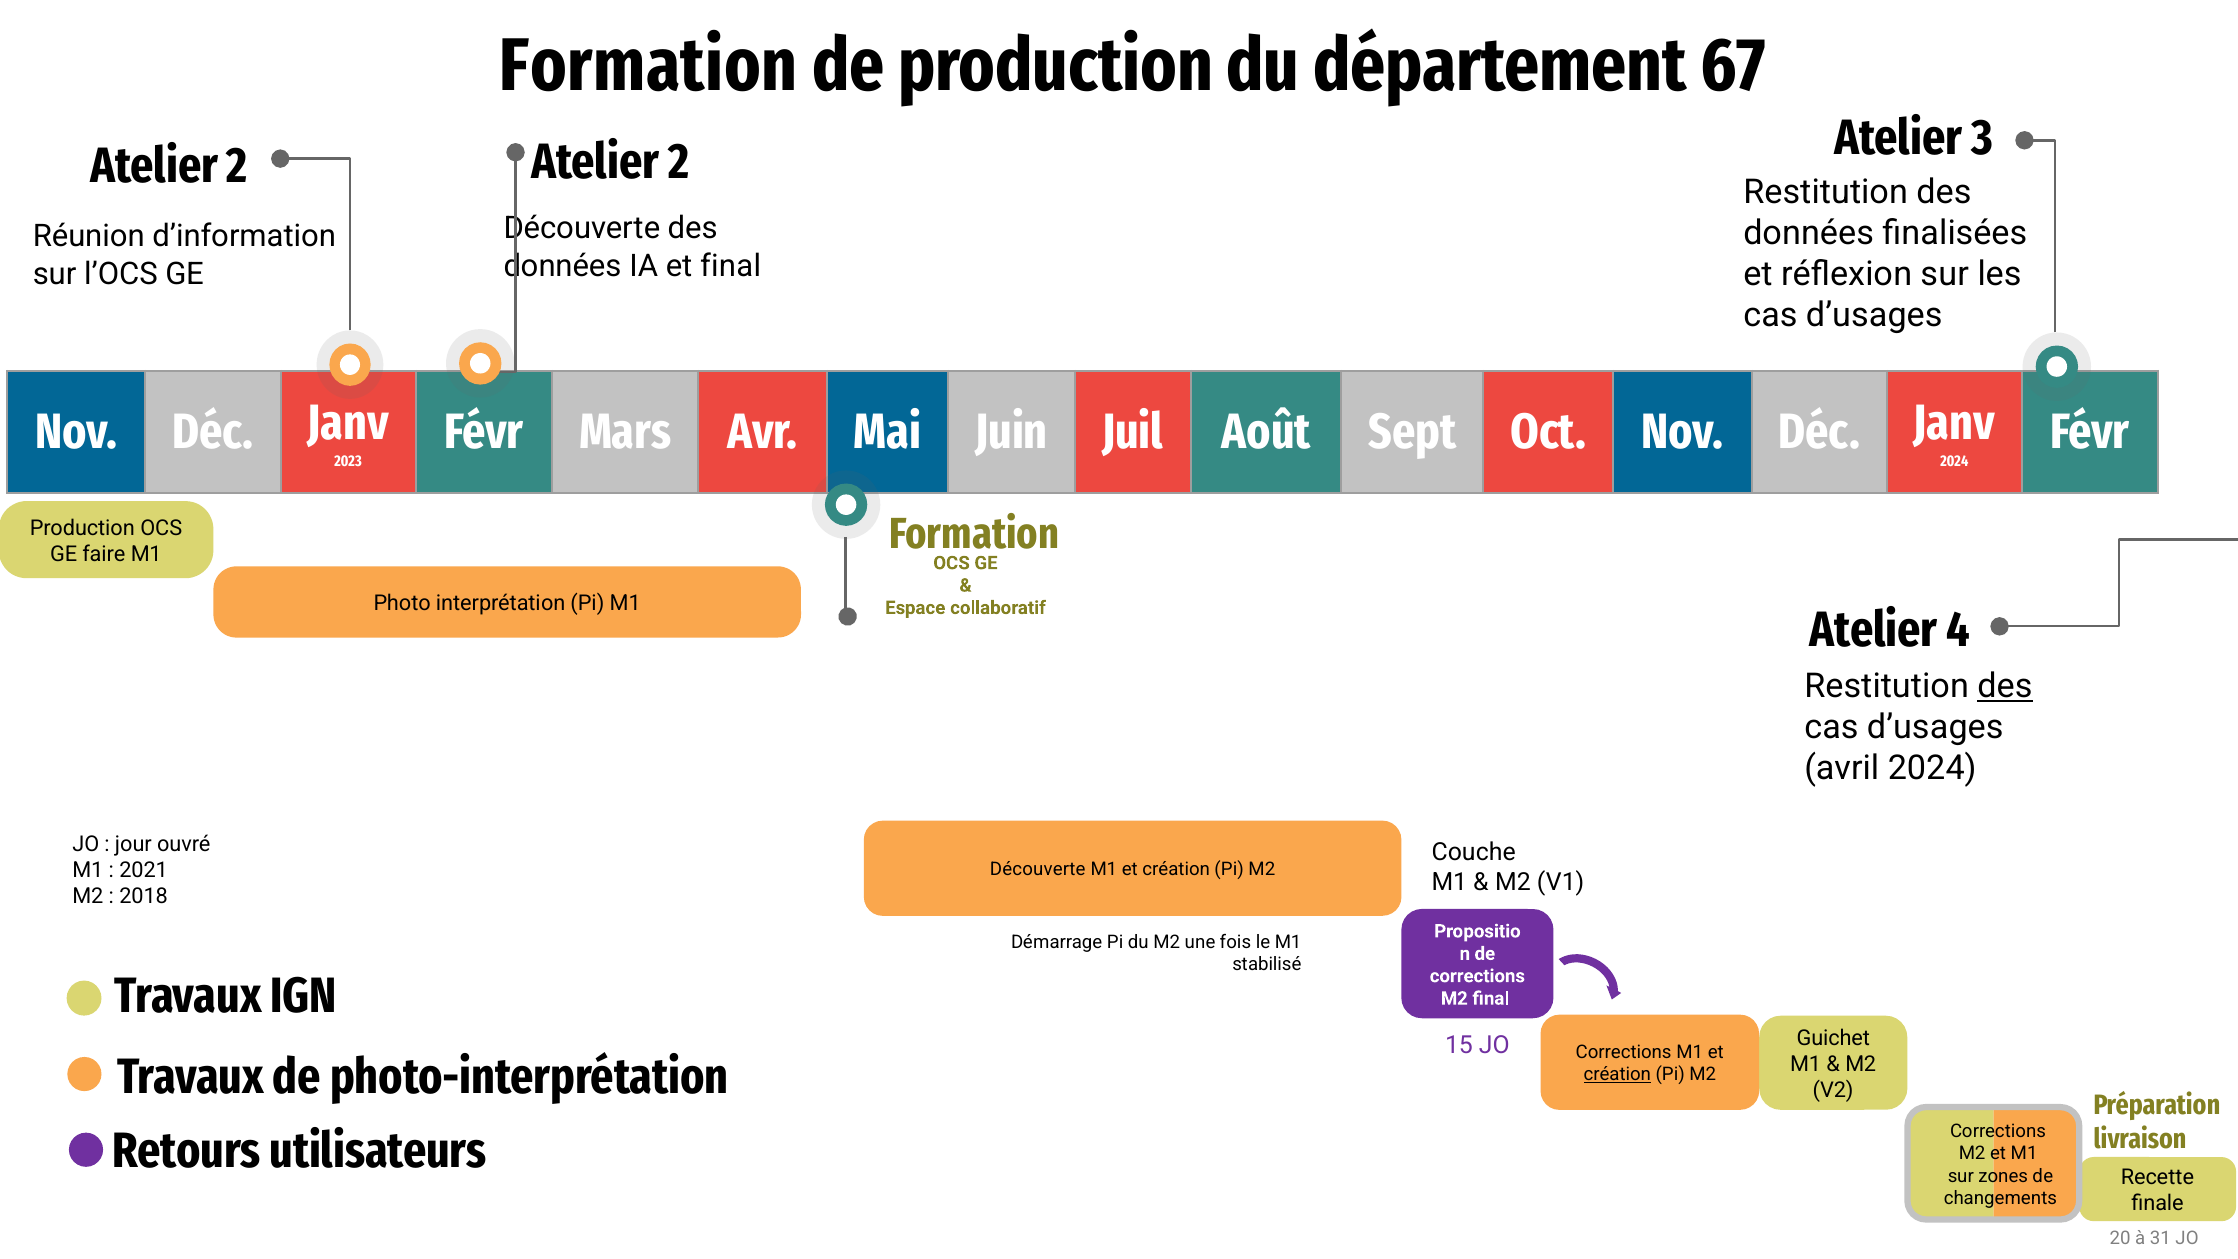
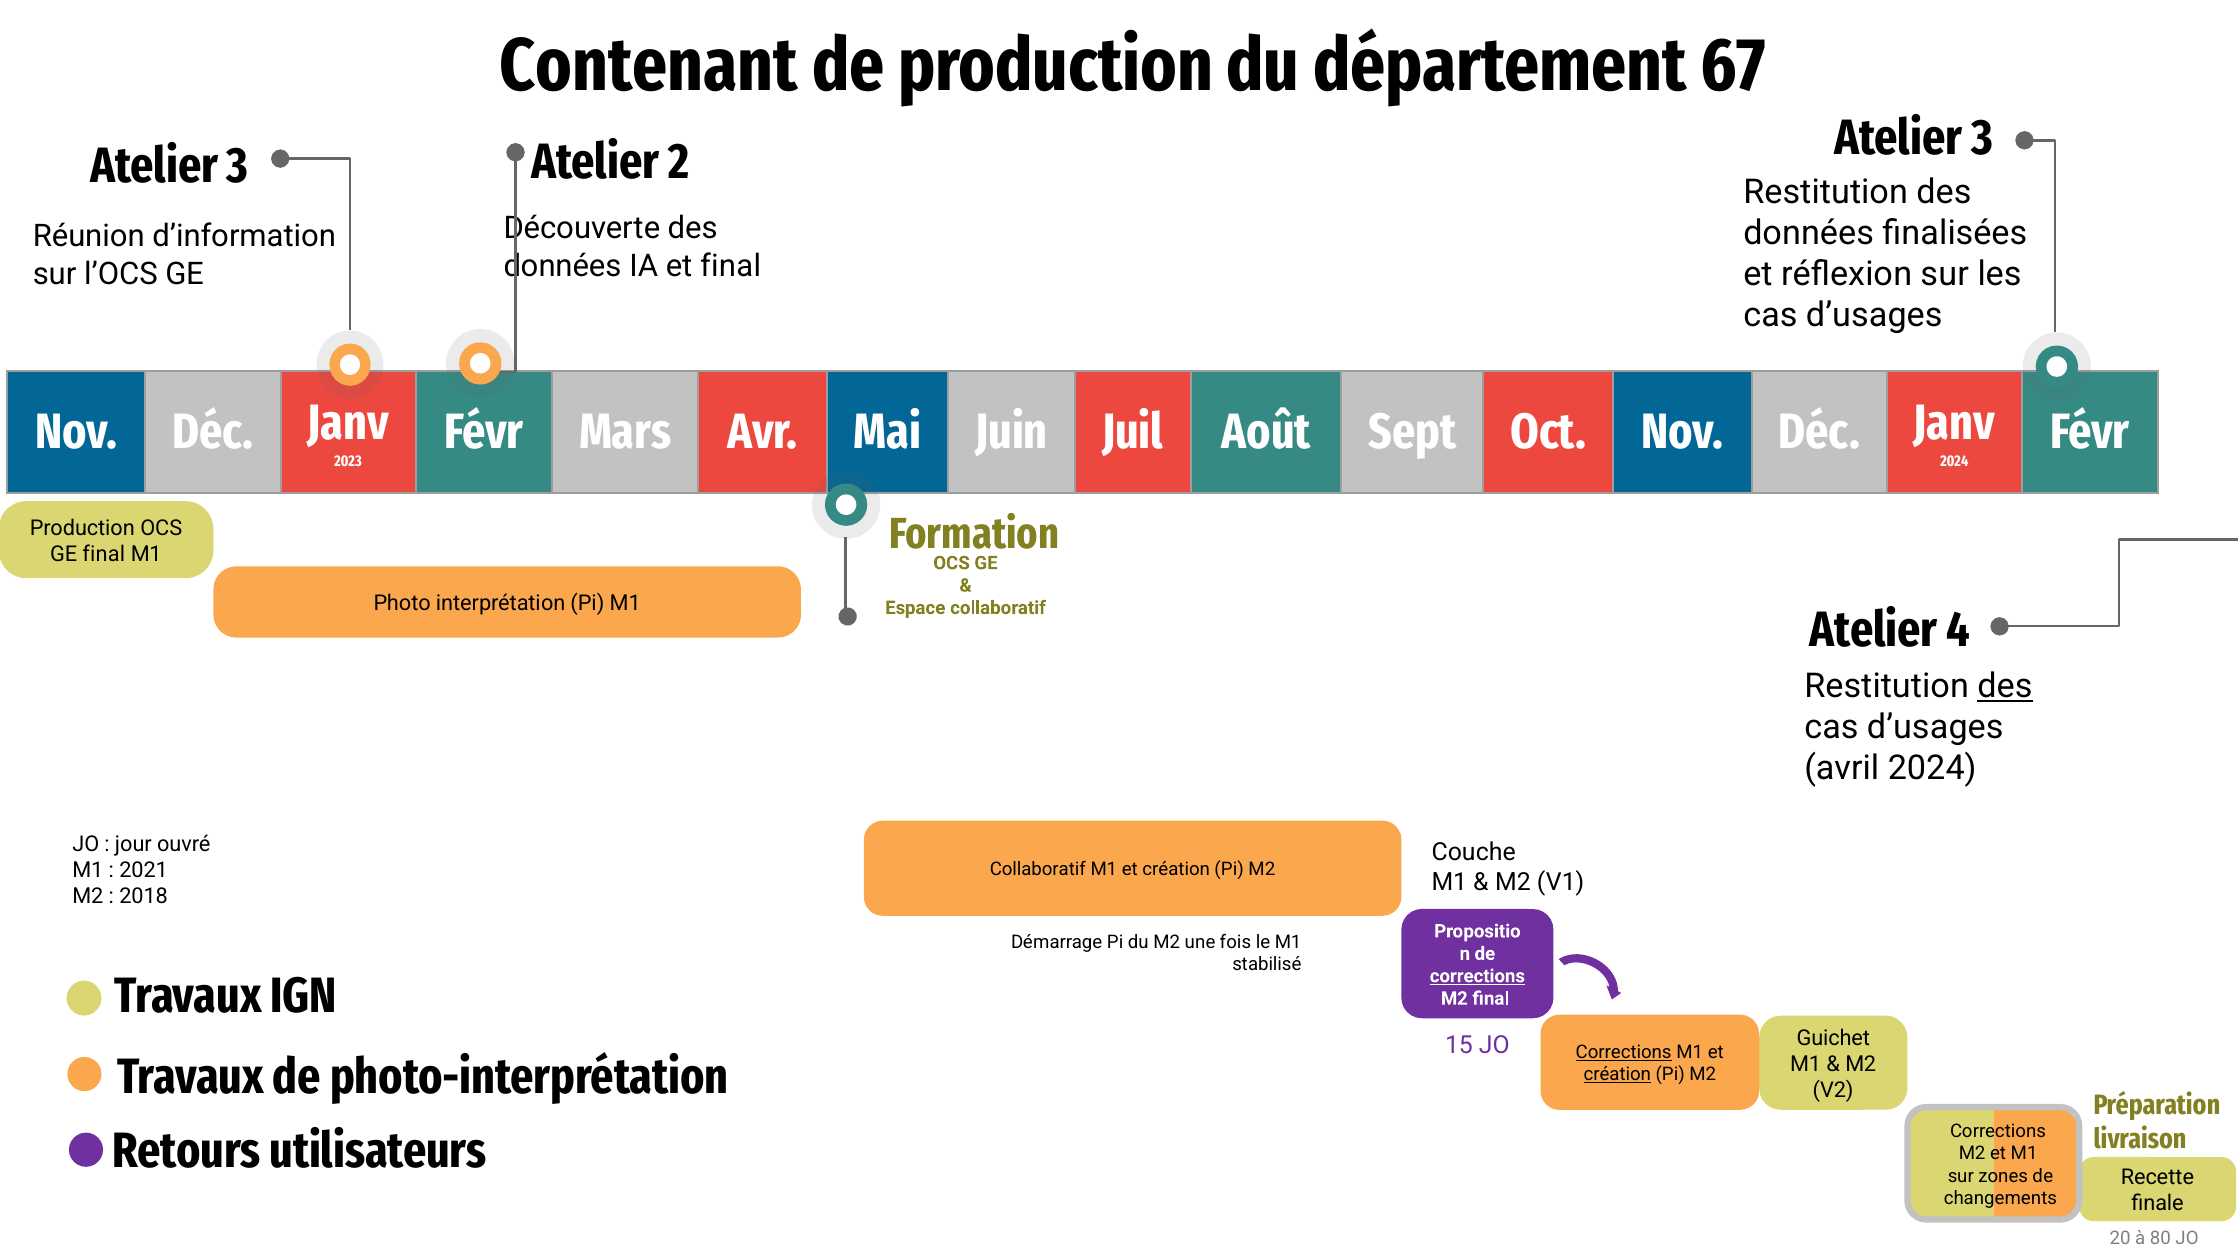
Formation at (648, 66): Formation -> Contenant
2 at (237, 167): 2 -> 3
GE faire: faire -> final
Découverte at (1038, 869): Découverte -> Collaboratif
corrections at (1477, 976) underline: none -> present
Corrections at (1624, 1052) underline: none -> present
31: 31 -> 80
